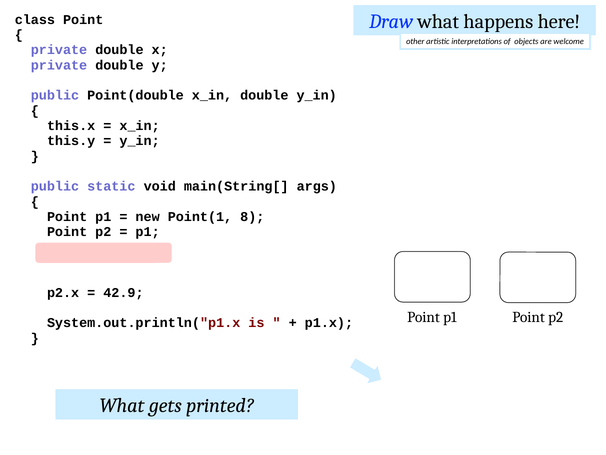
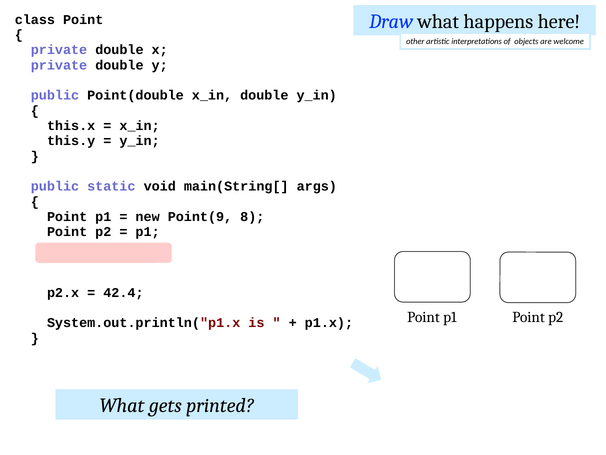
Point(1: Point(1 -> Point(9
42.9: 42.9 -> 42.4
